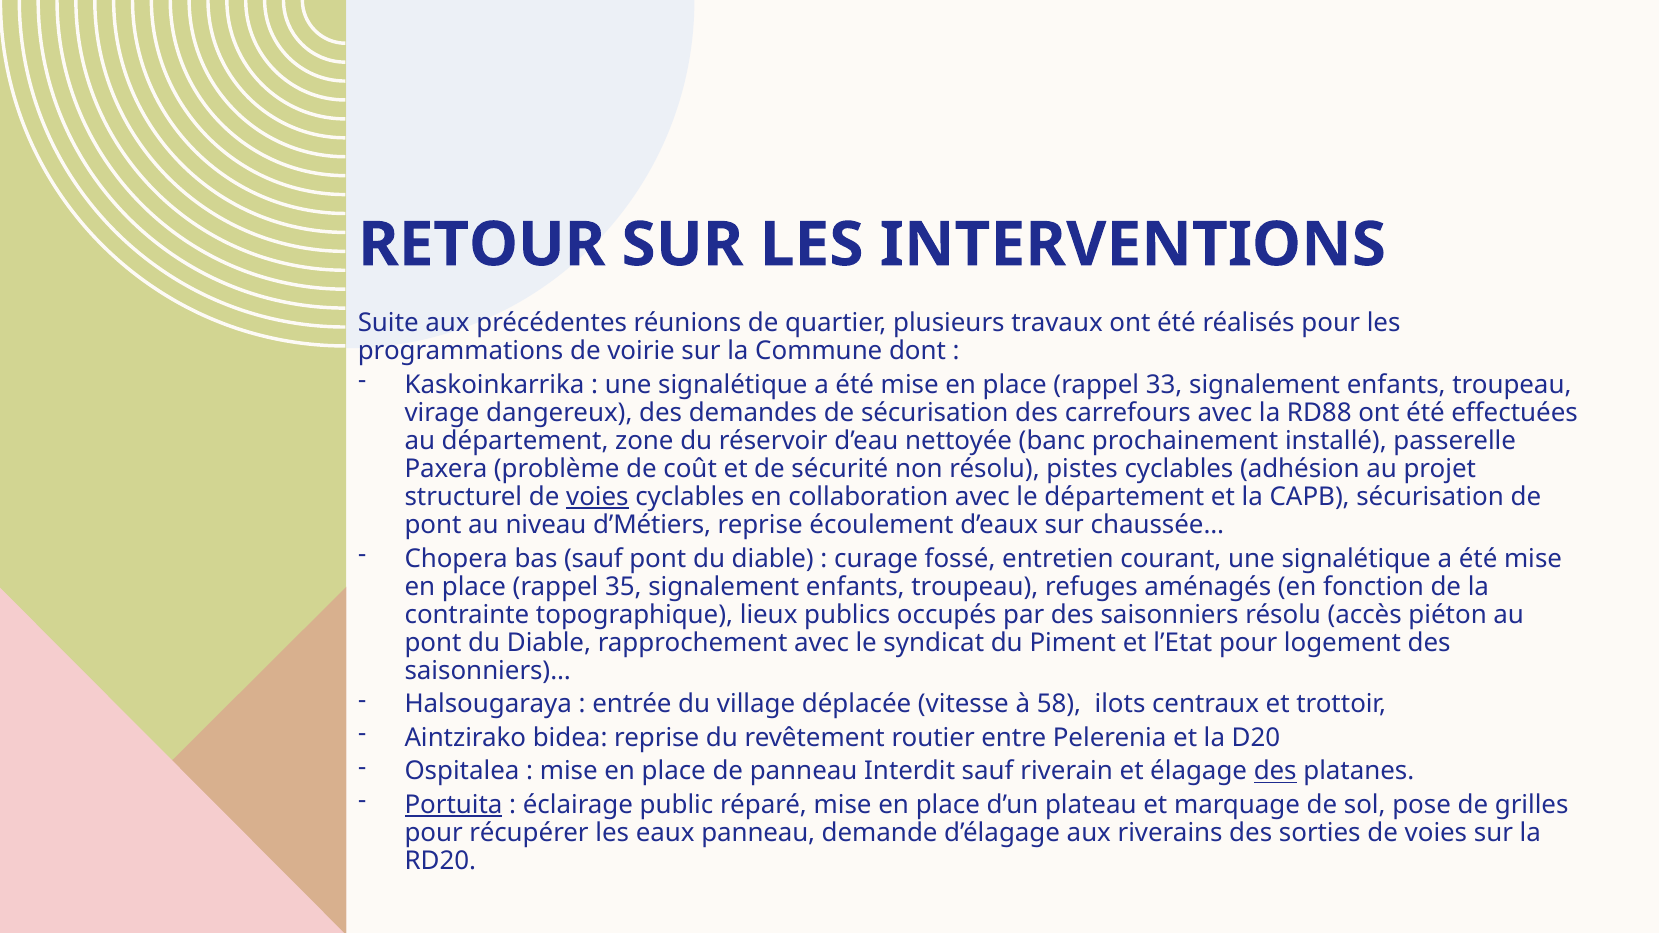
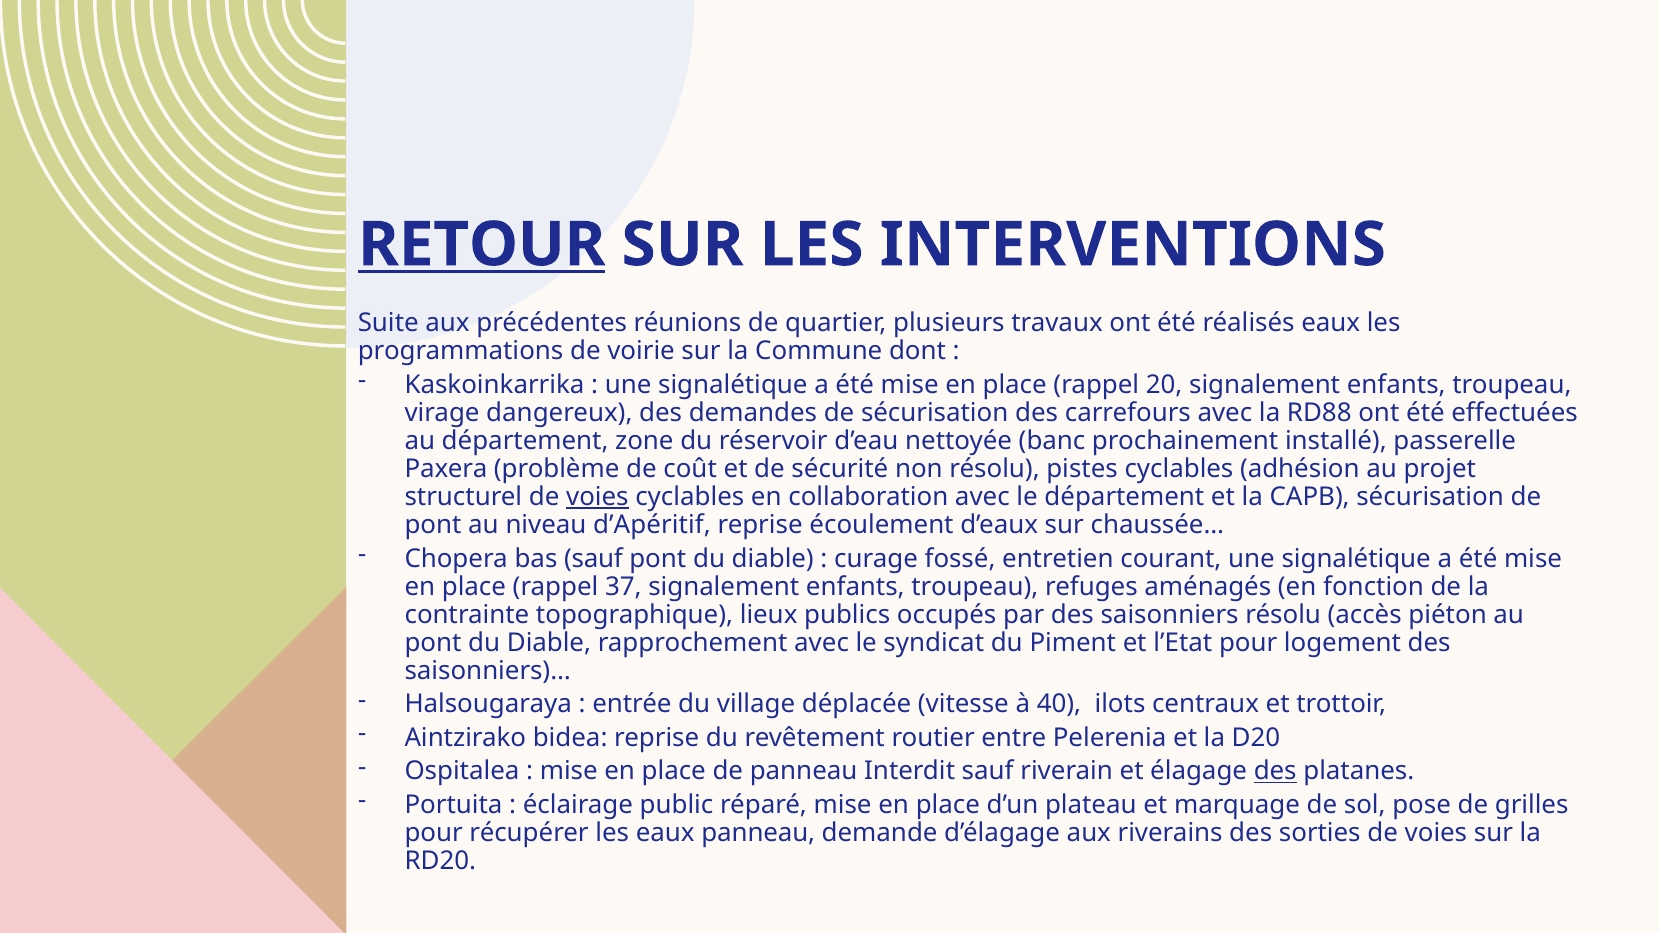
RETOUR underline: none -> present
réalisés pour: pour -> eaux
33: 33 -> 20
d’Métiers: d’Métiers -> d’Apéritif
35: 35 -> 37
58: 58 -> 40
Portuita underline: present -> none
